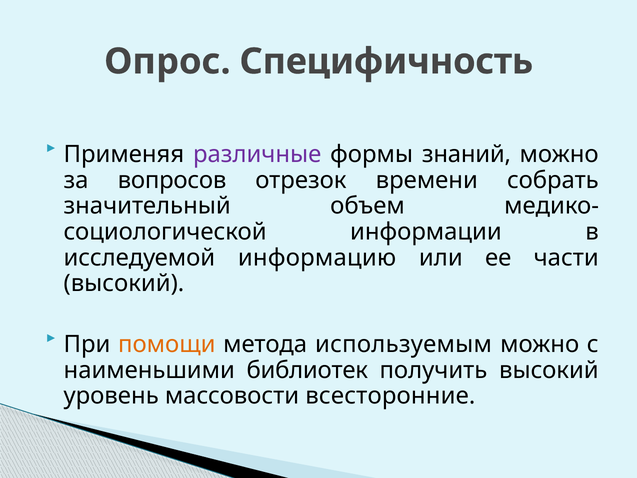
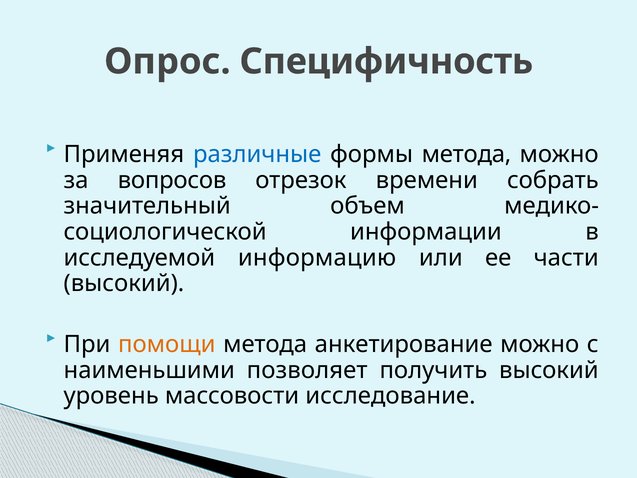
различные colour: purple -> blue
формы знаний: знаний -> метода
используемым: используемым -> анкетирование
библиотек: библиотек -> позволяет
всесторонние: всесторонние -> исследование
